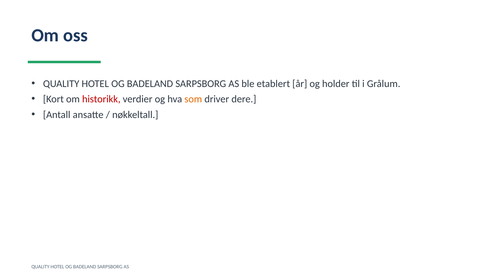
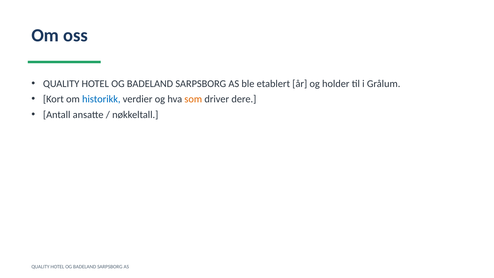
historikk colour: red -> blue
